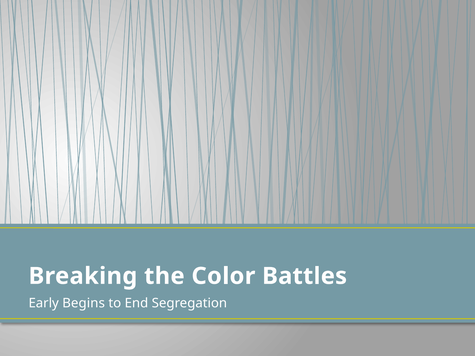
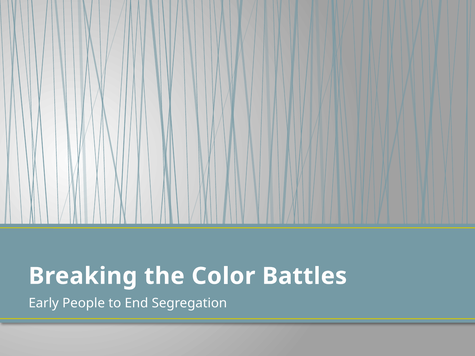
Begins: Begins -> People
